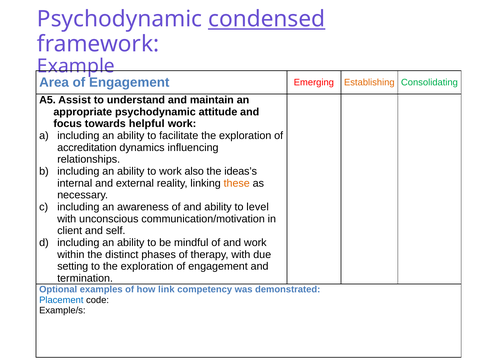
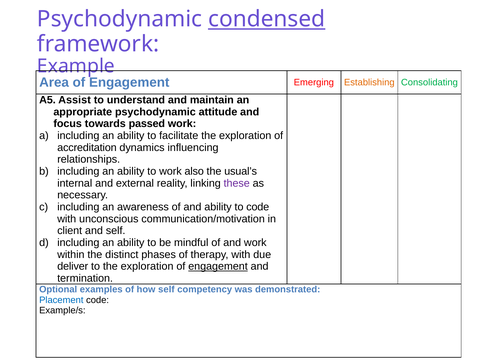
helpful: helpful -> passed
ideas’s: ideas’s -> usual’s
these colour: orange -> purple
to level: level -> code
setting: setting -> deliver
engagement at (218, 267) underline: none -> present
how link: link -> self
